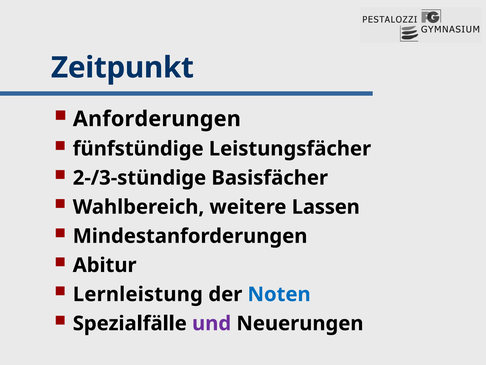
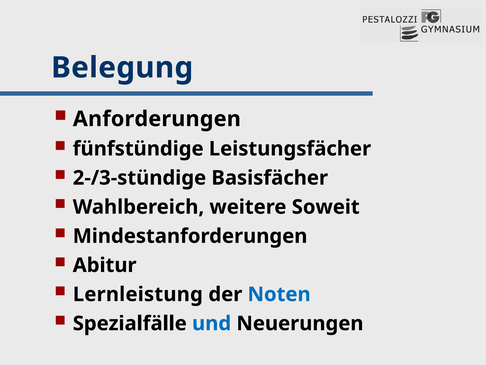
Zeitpunkt: Zeitpunkt -> Belegung
Lassen: Lassen -> Soweit
und colour: purple -> blue
